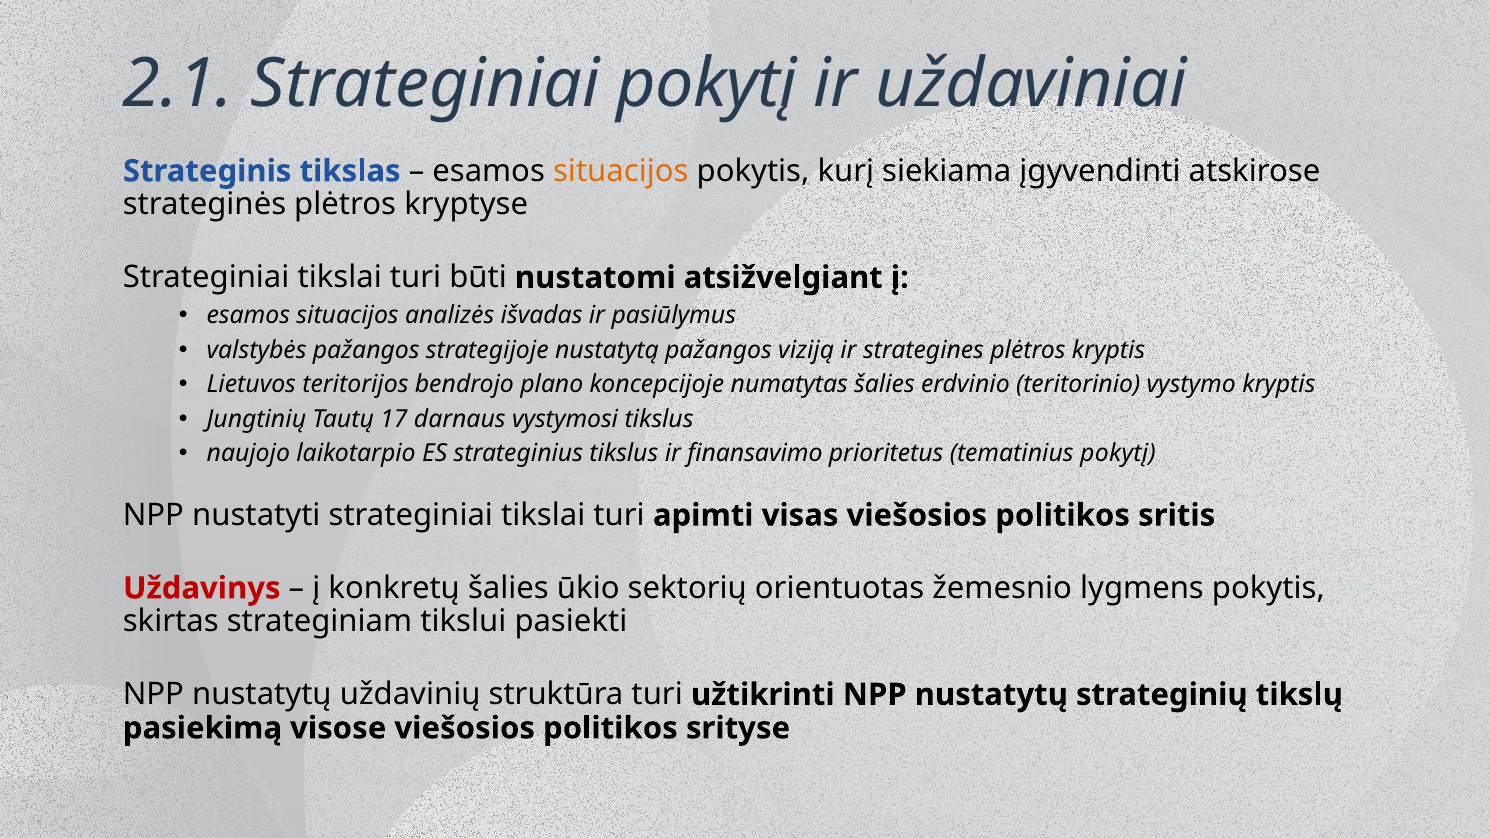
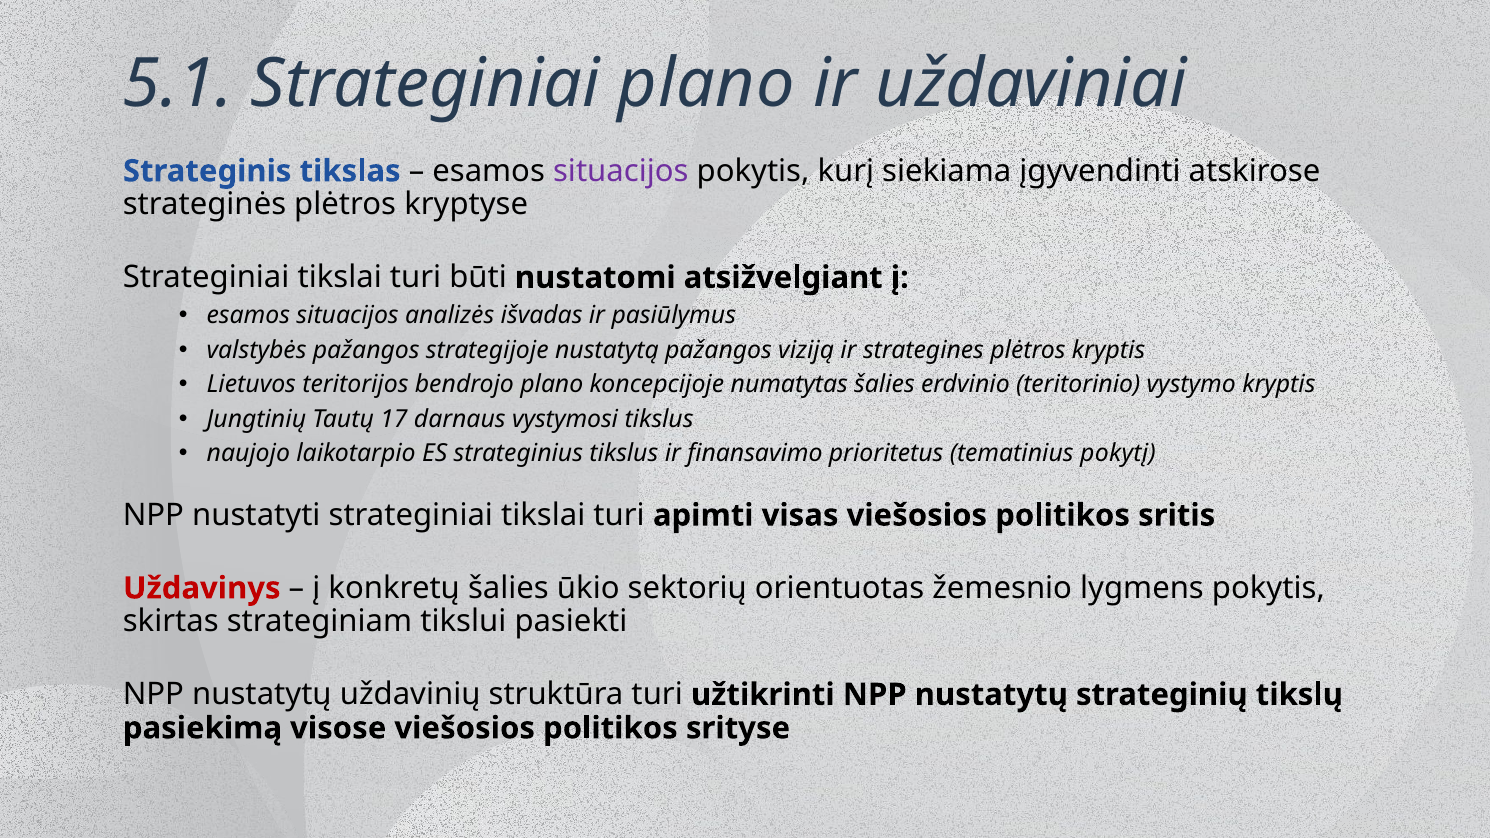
2.1: 2.1 -> 5.1
Strateginiai pokytį: pokytį -> plano
situacijos at (621, 171) colour: orange -> purple
